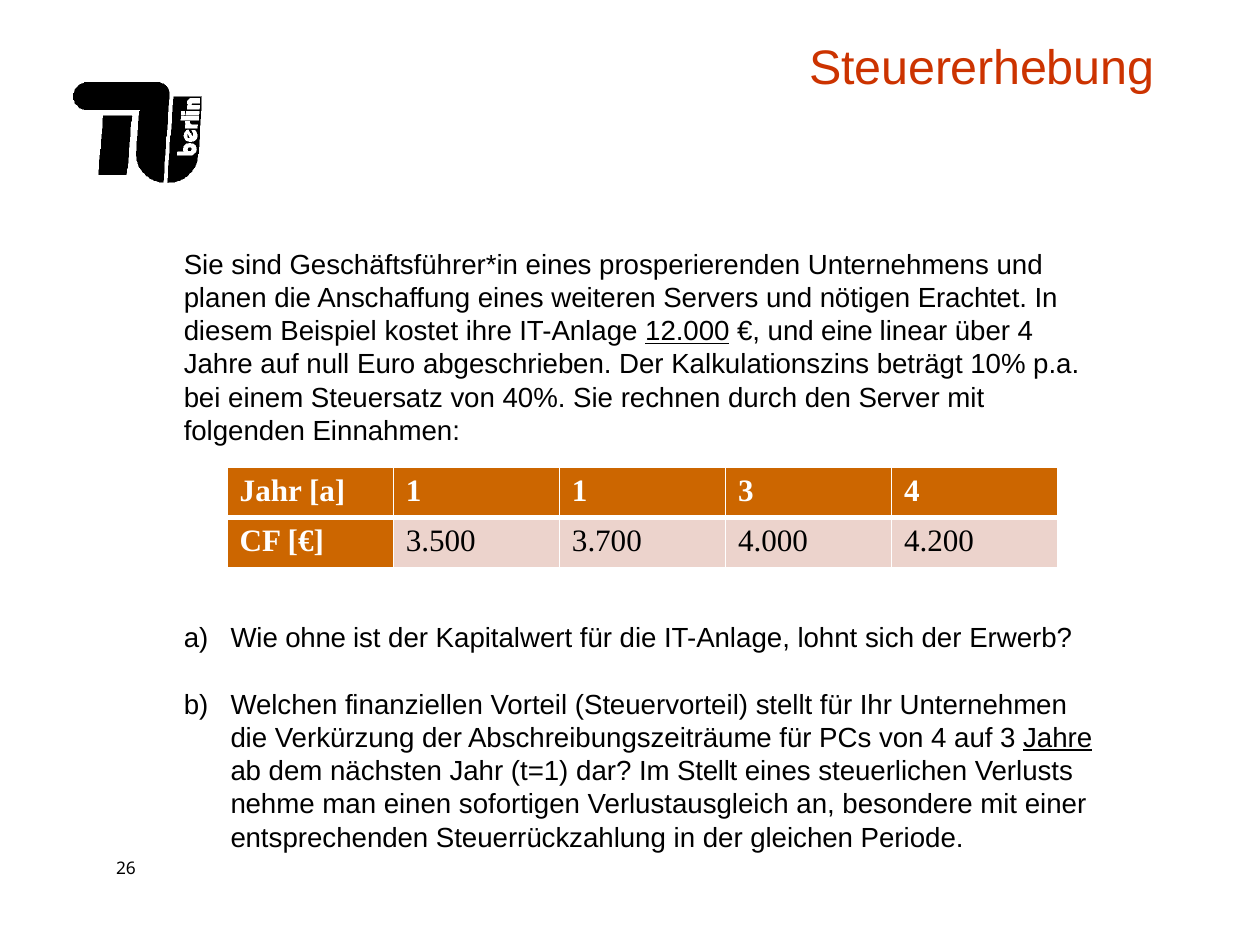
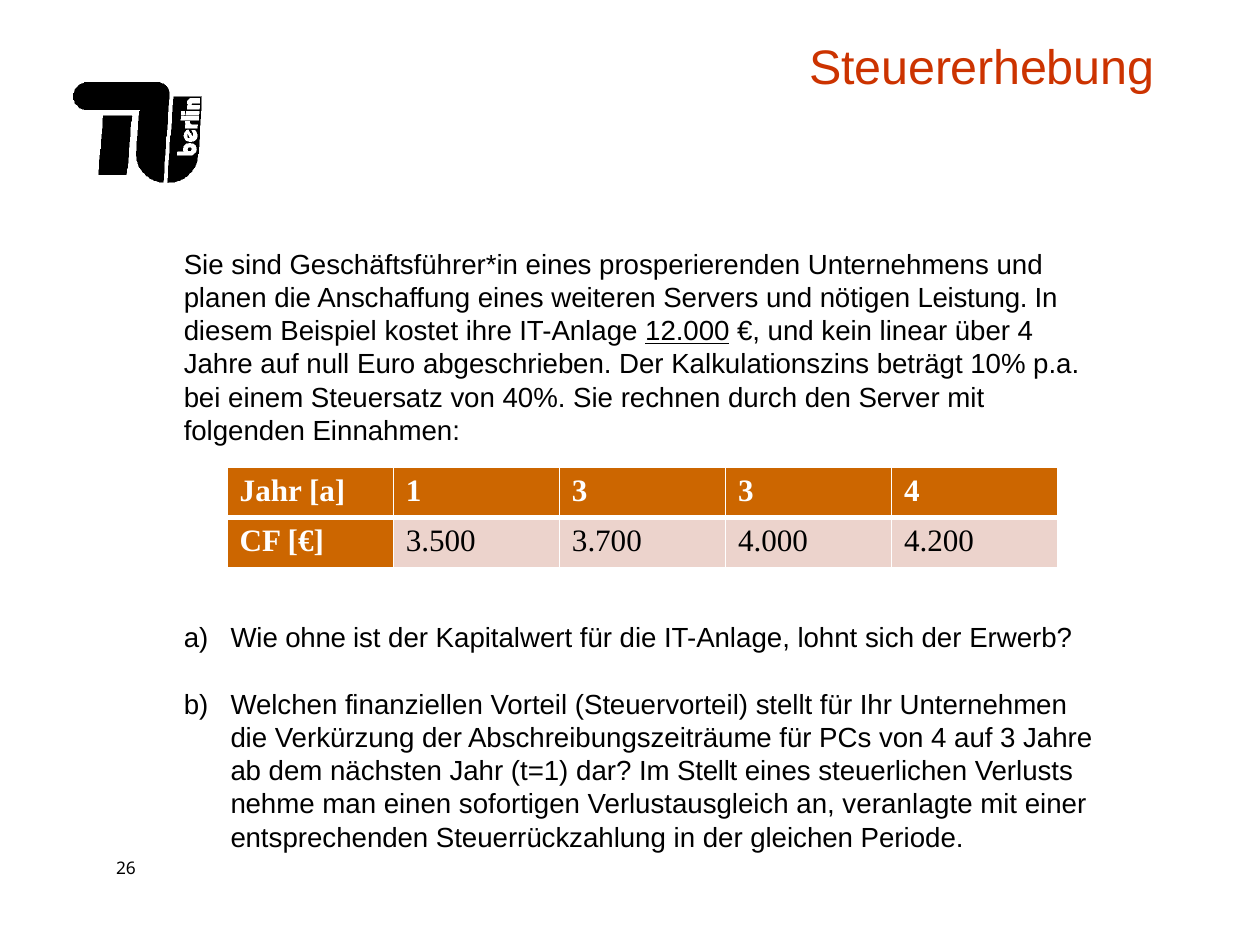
Erachtet: Erachtet -> Leistung
eine: eine -> kein
1 1: 1 -> 3
Jahre at (1058, 739) underline: present -> none
besondere: besondere -> veranlagte
